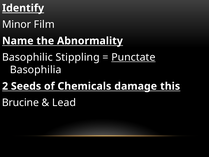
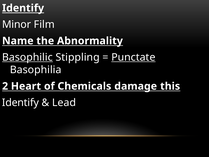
Basophilic underline: none -> present
Seeds: Seeds -> Heart
Brucine at (20, 102): Brucine -> Identify
